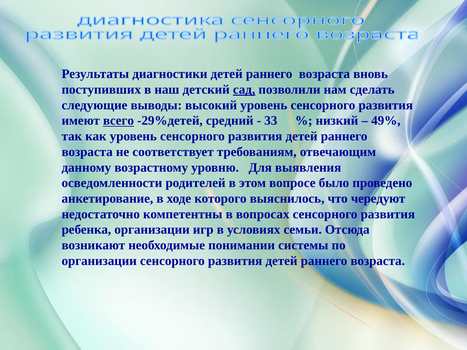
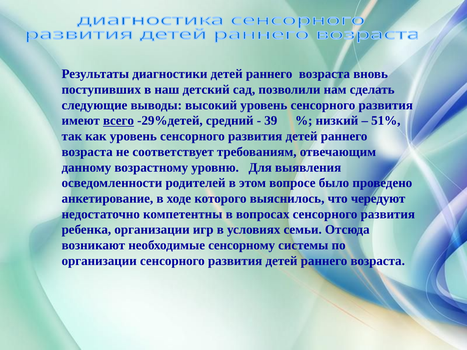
сад underline: present -> none
33: 33 -> 39
49%: 49% -> 51%
понимании: понимании -> сенсорному
